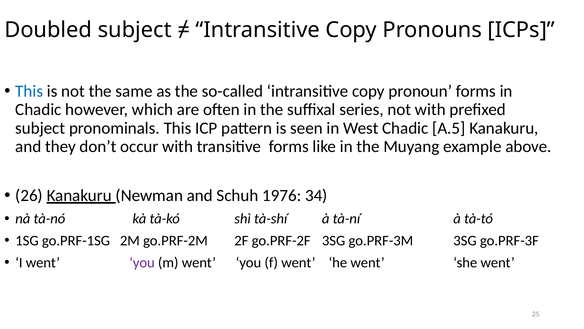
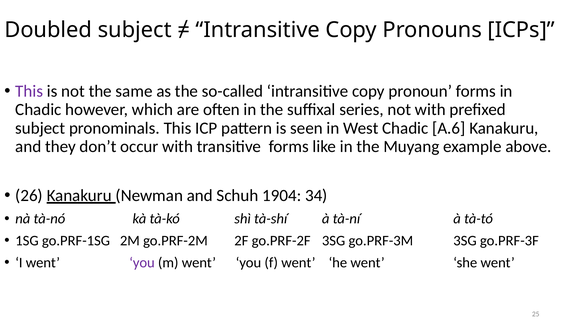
This at (29, 91) colour: blue -> purple
A.5: A.5 -> A.6
1976: 1976 -> 1904
